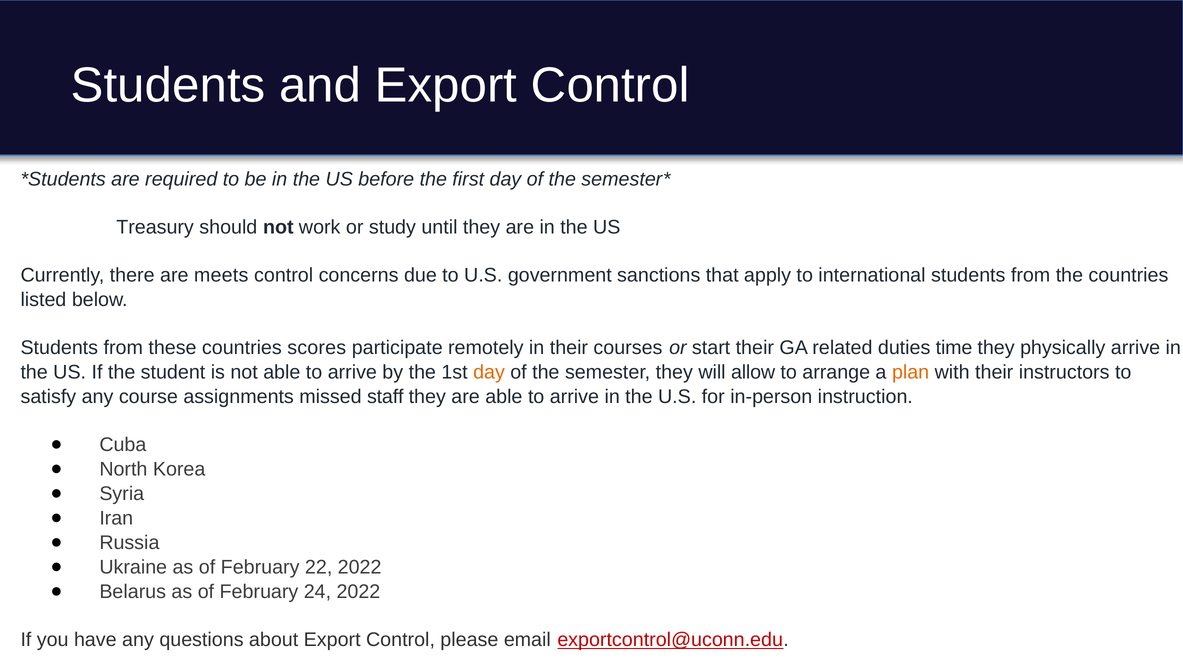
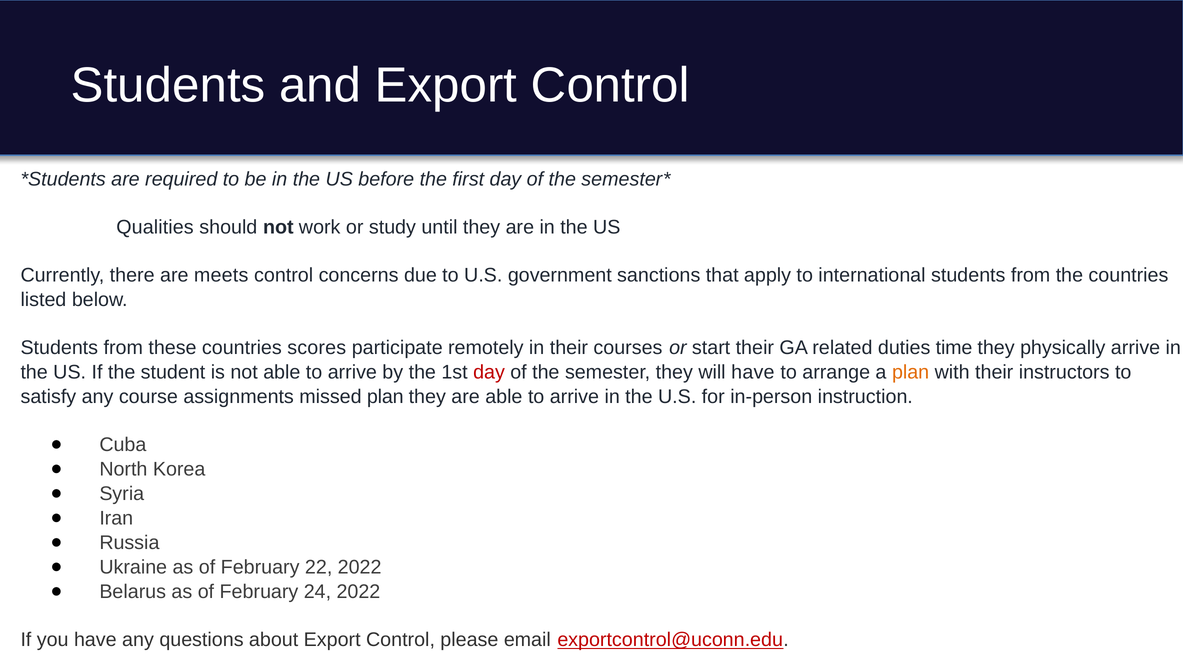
Treasury: Treasury -> Qualities
day at (489, 372) colour: orange -> red
will allow: allow -> have
missed staff: staff -> plan
